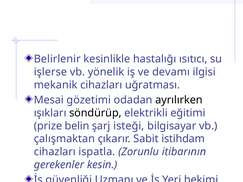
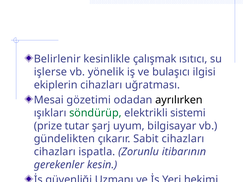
hastalığı: hastalığı -> çalışmak
devamı: devamı -> bulaşıcı
mekanik: mekanik -> ekiplerin
söndürüp colour: black -> green
eğitimi: eğitimi -> sistemi
belin: belin -> tutar
isteği: isteği -> uyum
çalışmaktan: çalışmaktan -> gündelikten
Sabit istihdam: istihdam -> cihazları
